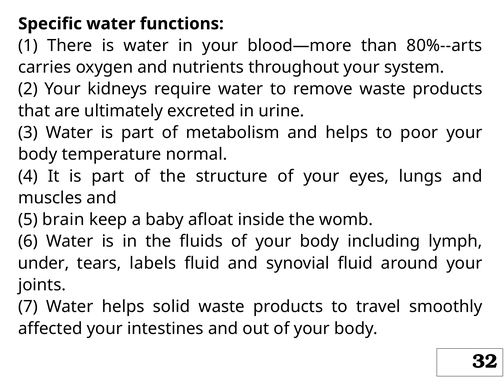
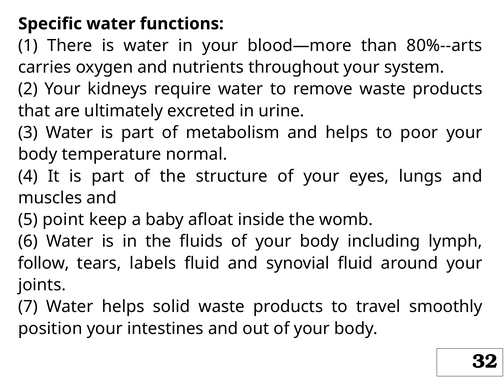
brain: brain -> point
under: under -> follow
affected: affected -> position
